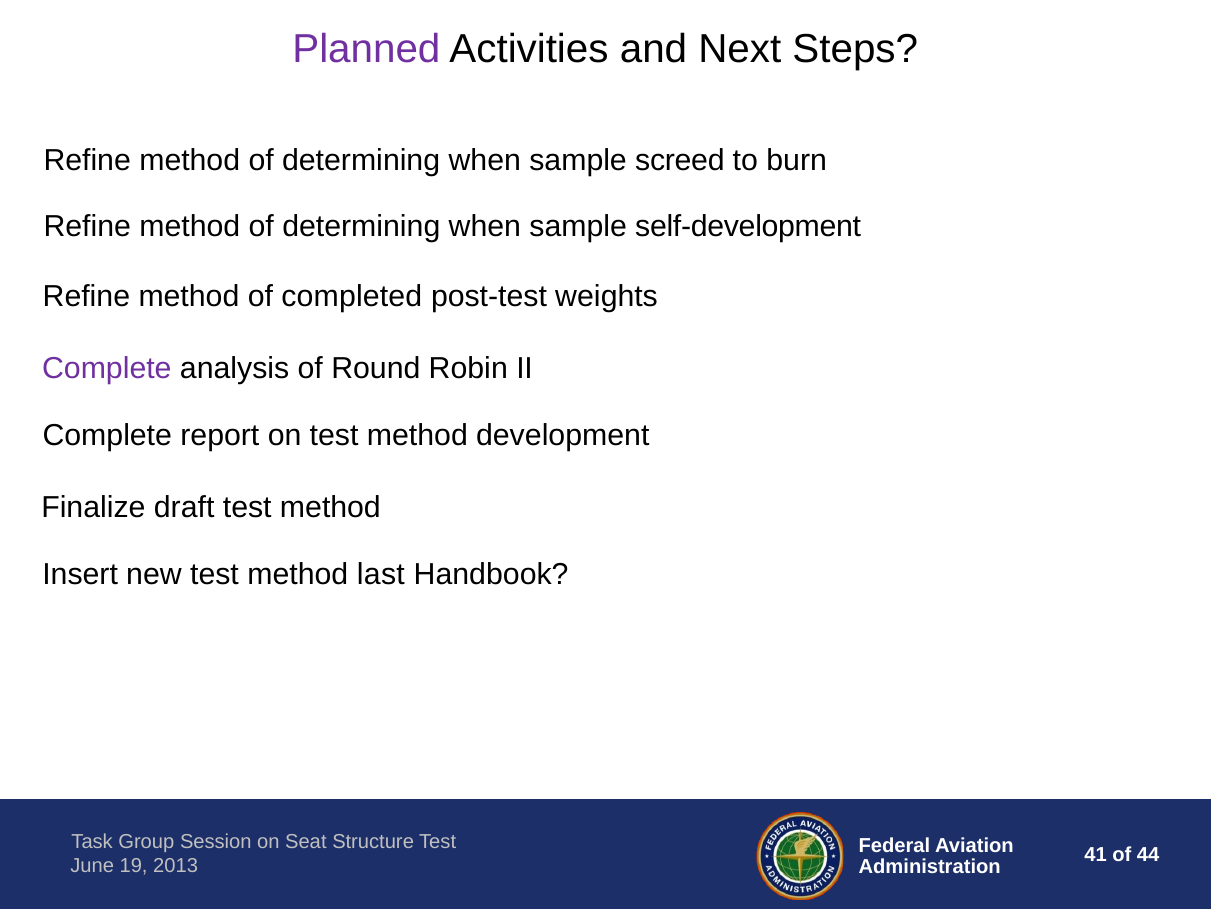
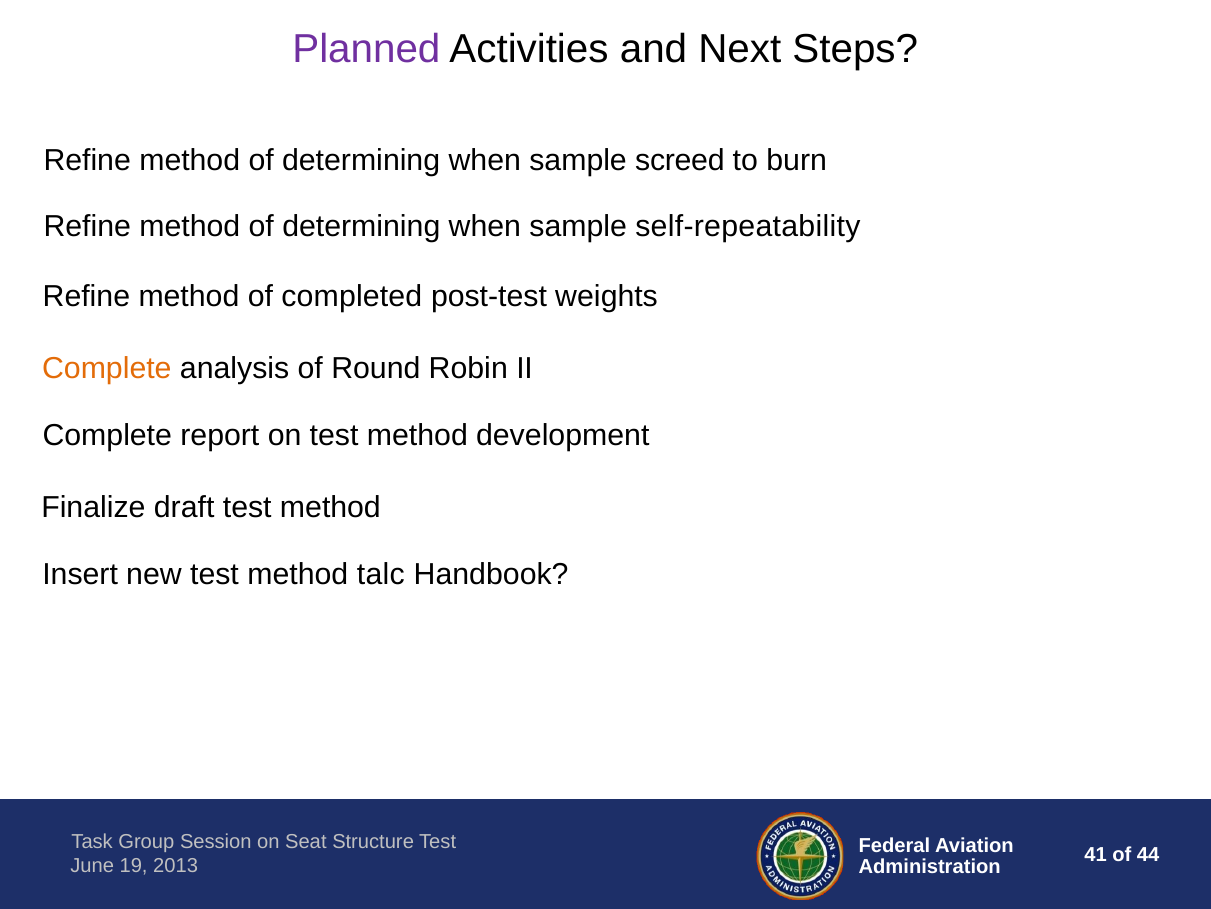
self-development: self-development -> self-repeatability
Complete at (107, 368) colour: purple -> orange
last: last -> talc
